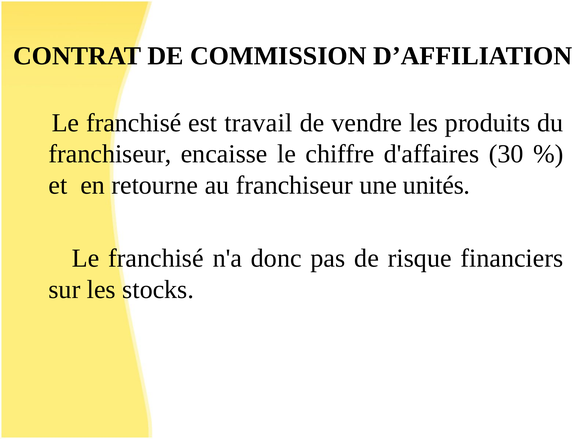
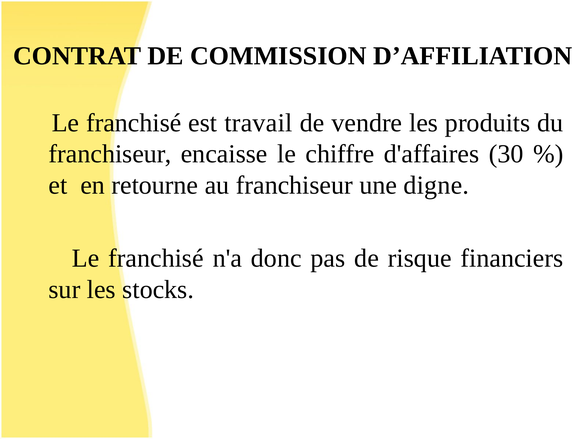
unités: unités -> digne
